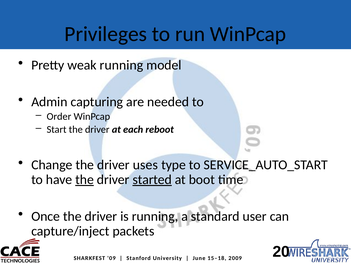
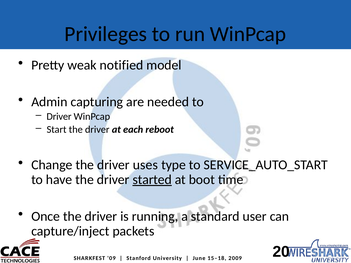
weak running: running -> notified
Order at (59, 117): Order -> Driver
the at (85, 180) underline: present -> none
